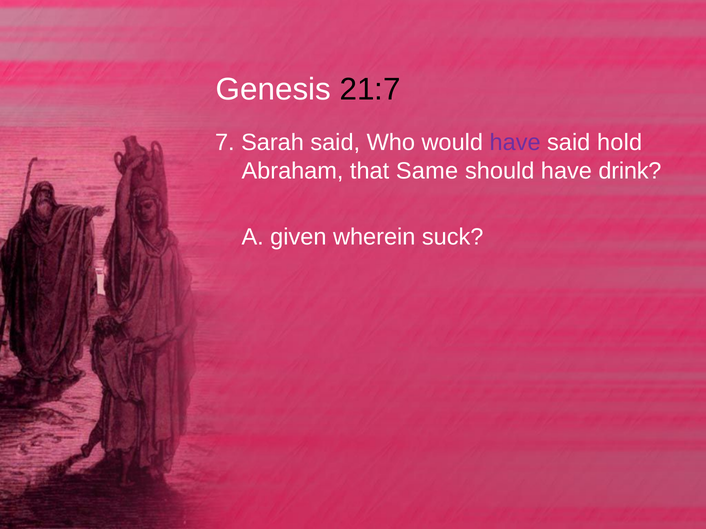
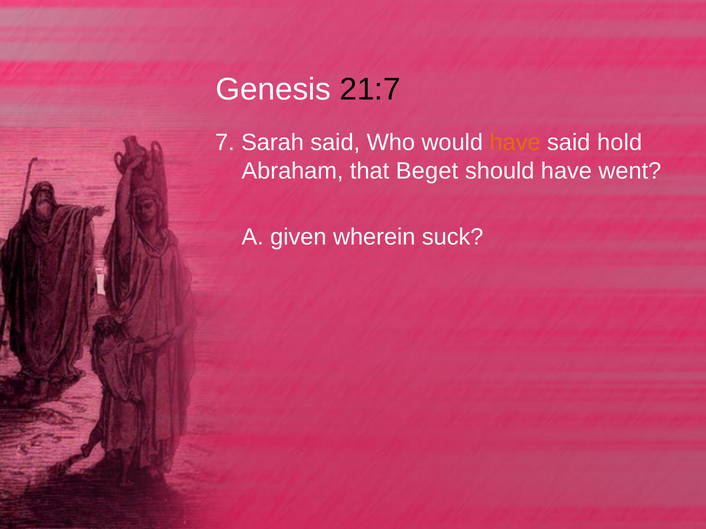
have at (515, 143) colour: purple -> orange
Same: Same -> Beget
drink: drink -> went
